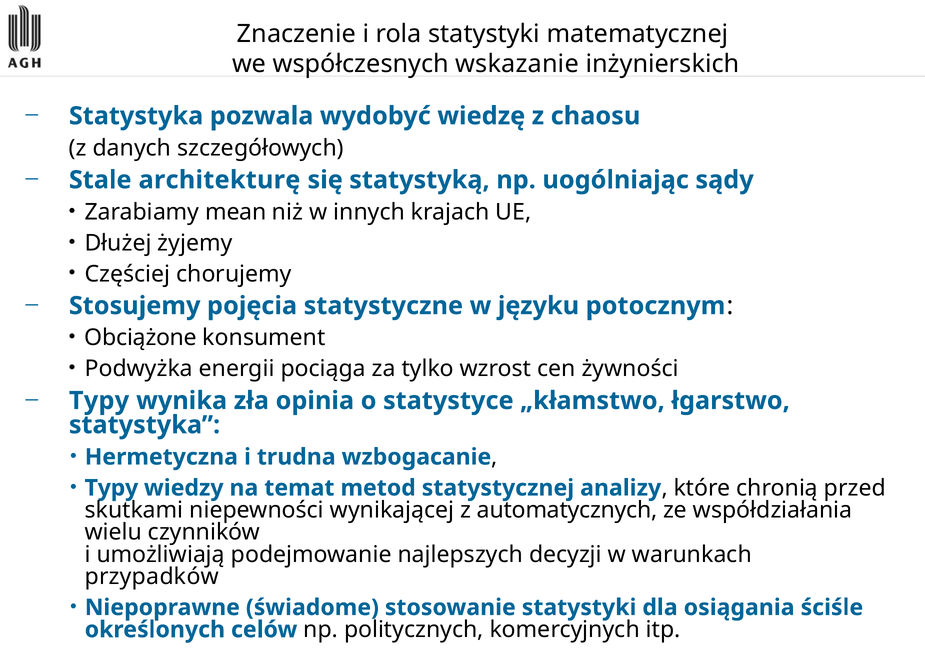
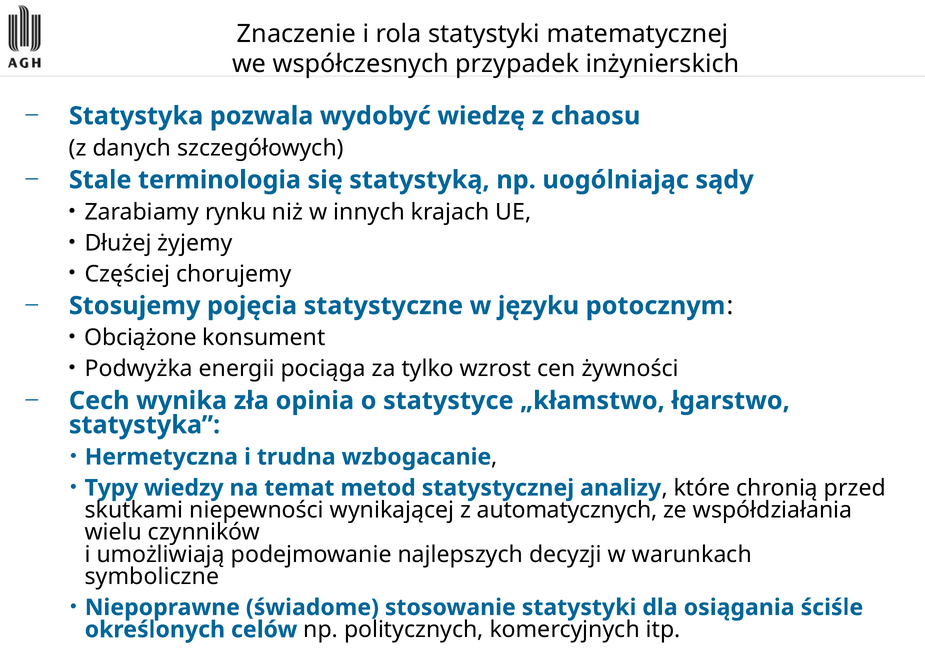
wskazanie: wskazanie -> przypadek
architekturę: architekturę -> terminologia
mean: mean -> rynku
Typy at (99, 401): Typy -> Cech
przypadków: przypadków -> symboliczne
